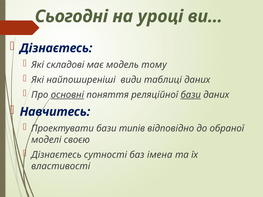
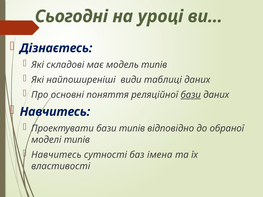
модель тому: тому -> типів
основні underline: present -> none
моделі своєю: своєю -> типів
Дізнаєтесь at (56, 155): Дізнаєтесь -> Навчитесь
